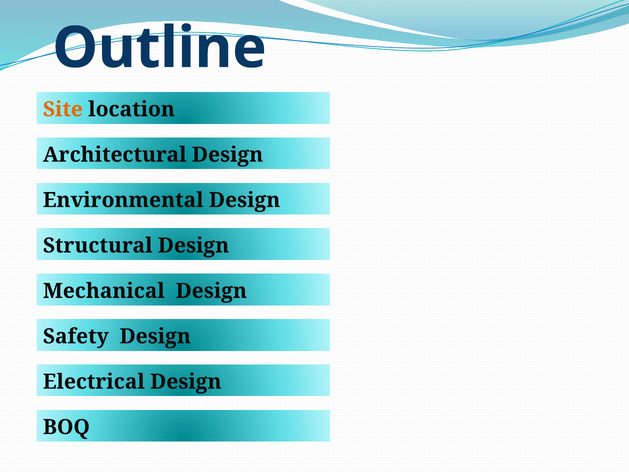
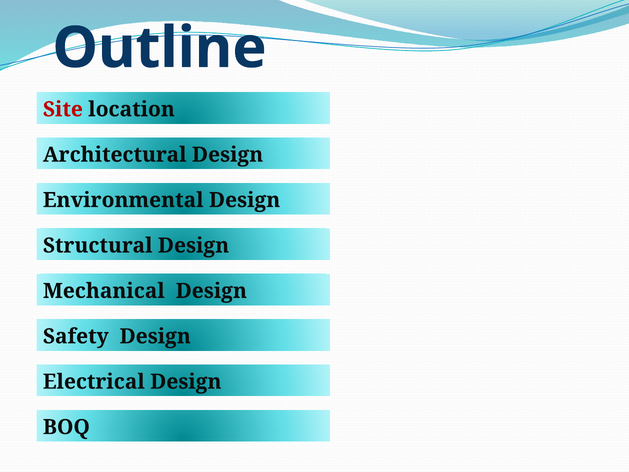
Site colour: orange -> red
